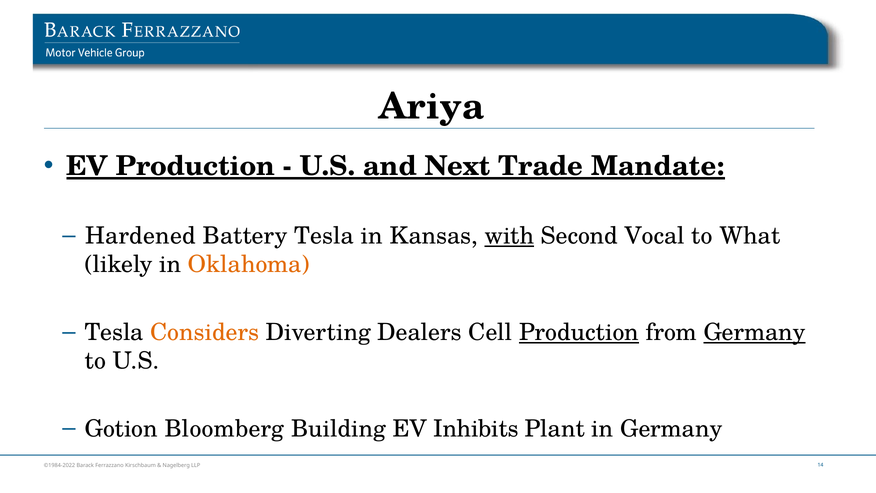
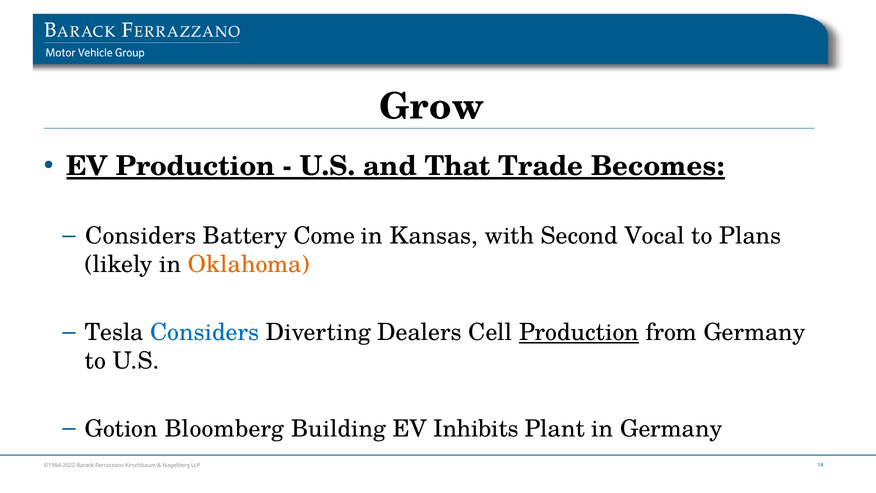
Ariya: Ariya -> Grow
Next: Next -> That
Mandate: Mandate -> Becomes
Hardened at (141, 236): Hardened -> Considers
Battery Tesla: Tesla -> Come
with underline: present -> none
What: What -> Plans
Considers at (205, 332) colour: orange -> blue
Germany at (755, 332) underline: present -> none
